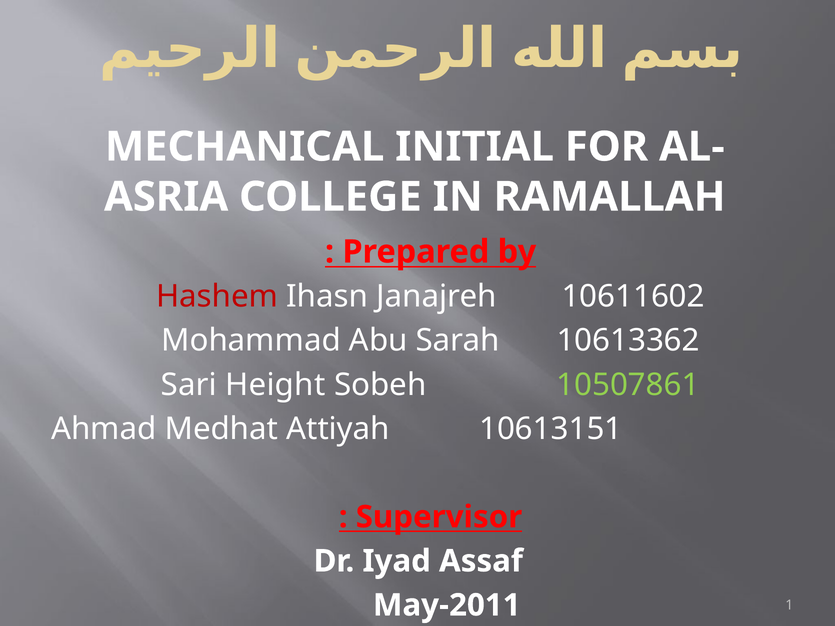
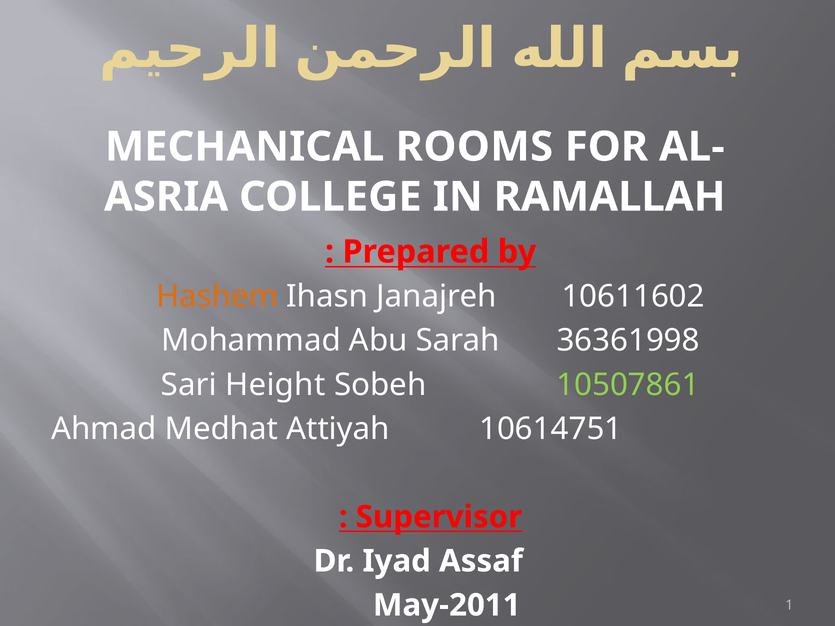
INITIAL: INITIAL -> ROOMS
Hashem colour: red -> orange
10613362: 10613362 -> 36361998
10613151: 10613151 -> 10614751
